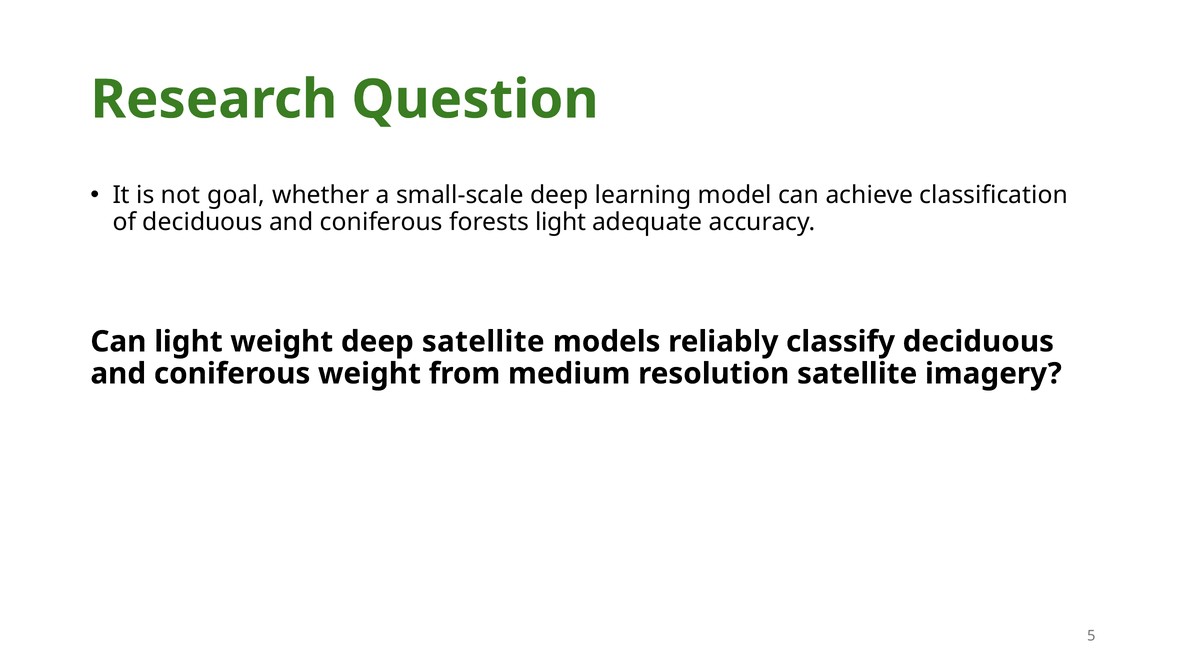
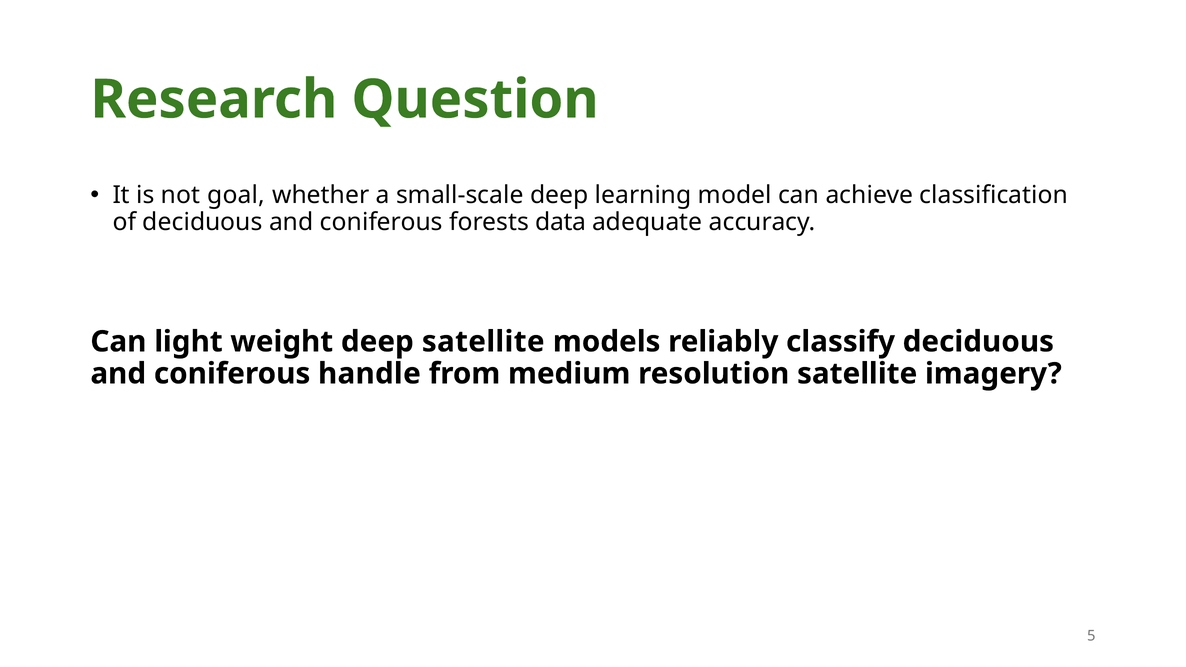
forests light: light -> data
coniferous weight: weight -> handle
